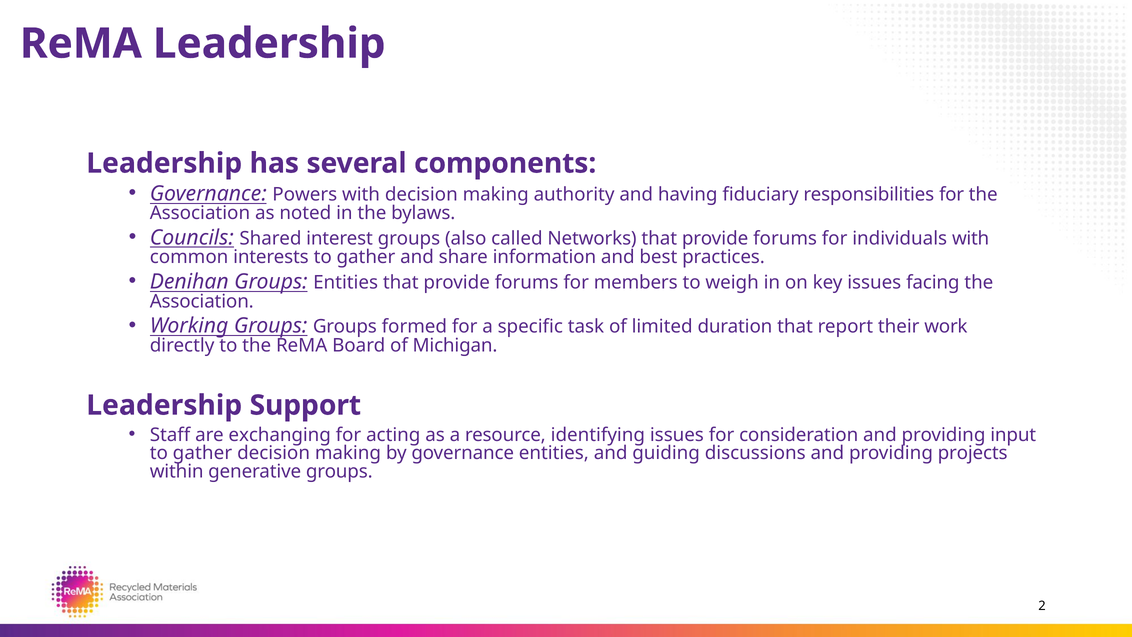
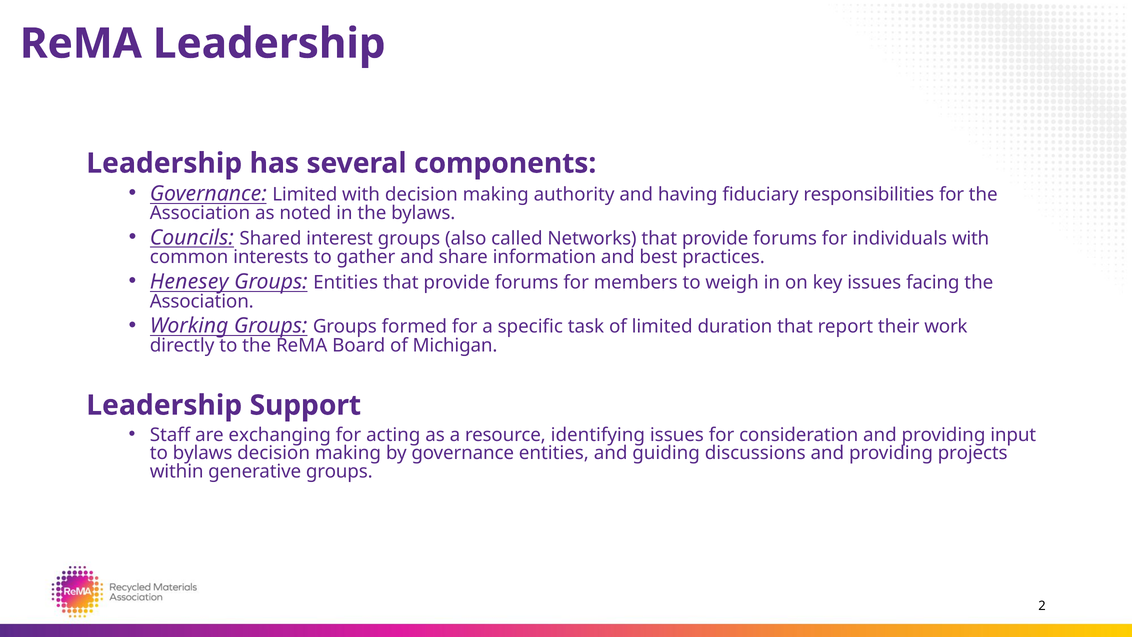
Governance Powers: Powers -> Limited
Denihan: Denihan -> Henesey
gather at (202, 453): gather -> bylaws
